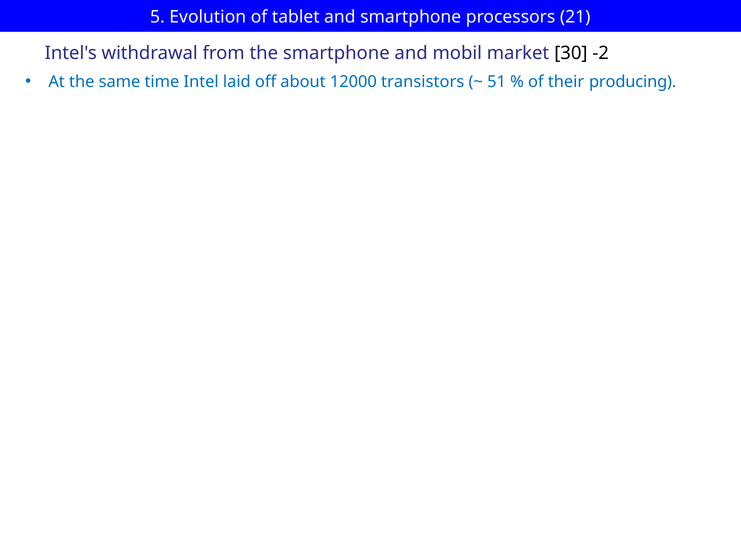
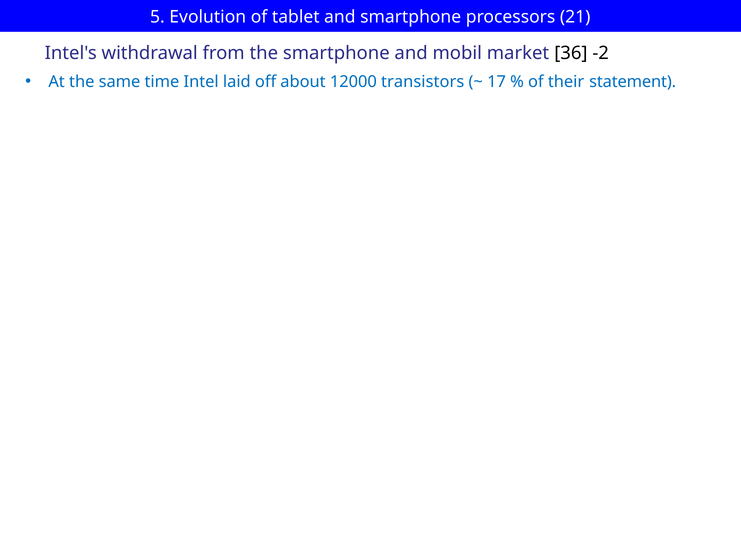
30: 30 -> 36
51: 51 -> 17
producing: producing -> statement
